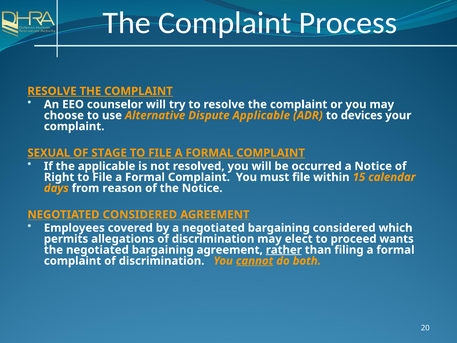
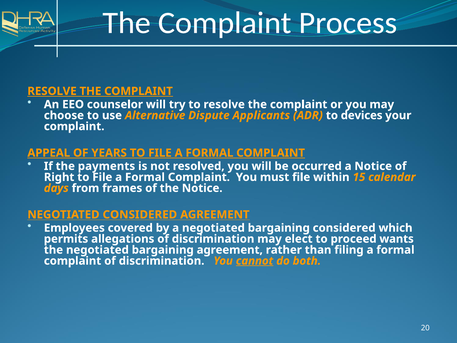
Dispute Applicable: Applicable -> Applicants
SEXUAL: SEXUAL -> APPEAL
STAGE: STAGE -> YEARS
the applicable: applicable -> payments
reason: reason -> frames
rather underline: present -> none
